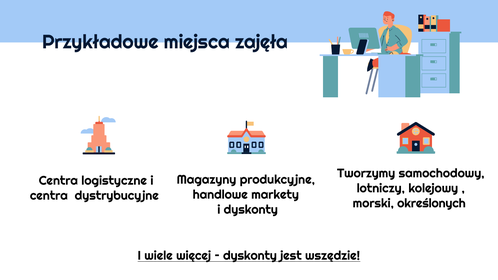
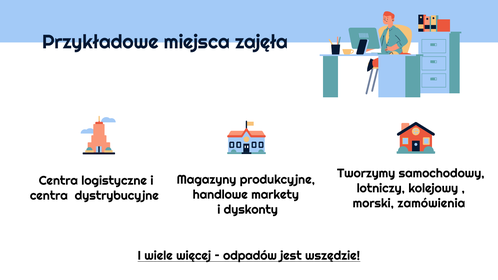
określonych: określonych -> zamówienia
dyskonty at (250, 256): dyskonty -> odpadów
